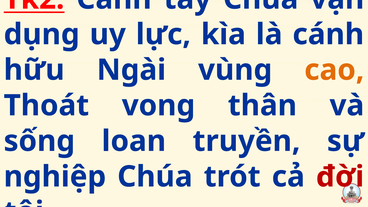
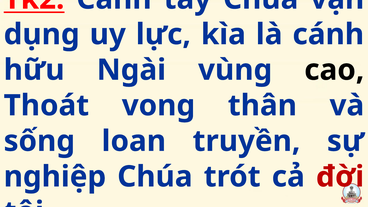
cao colour: orange -> black
